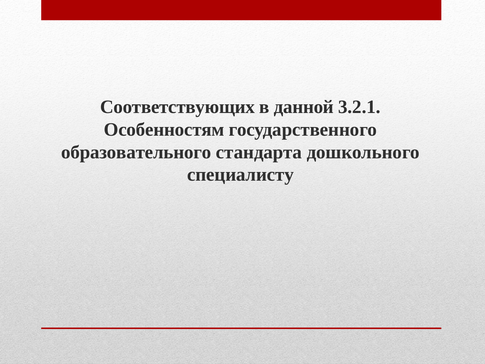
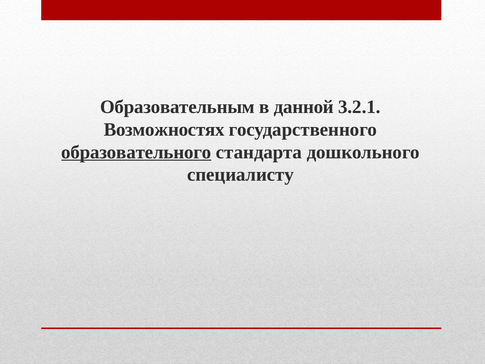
Соответствующих: Соответствующих -> Образовательным
Особенностям: Особенностям -> Возможностях
образовательного underline: none -> present
